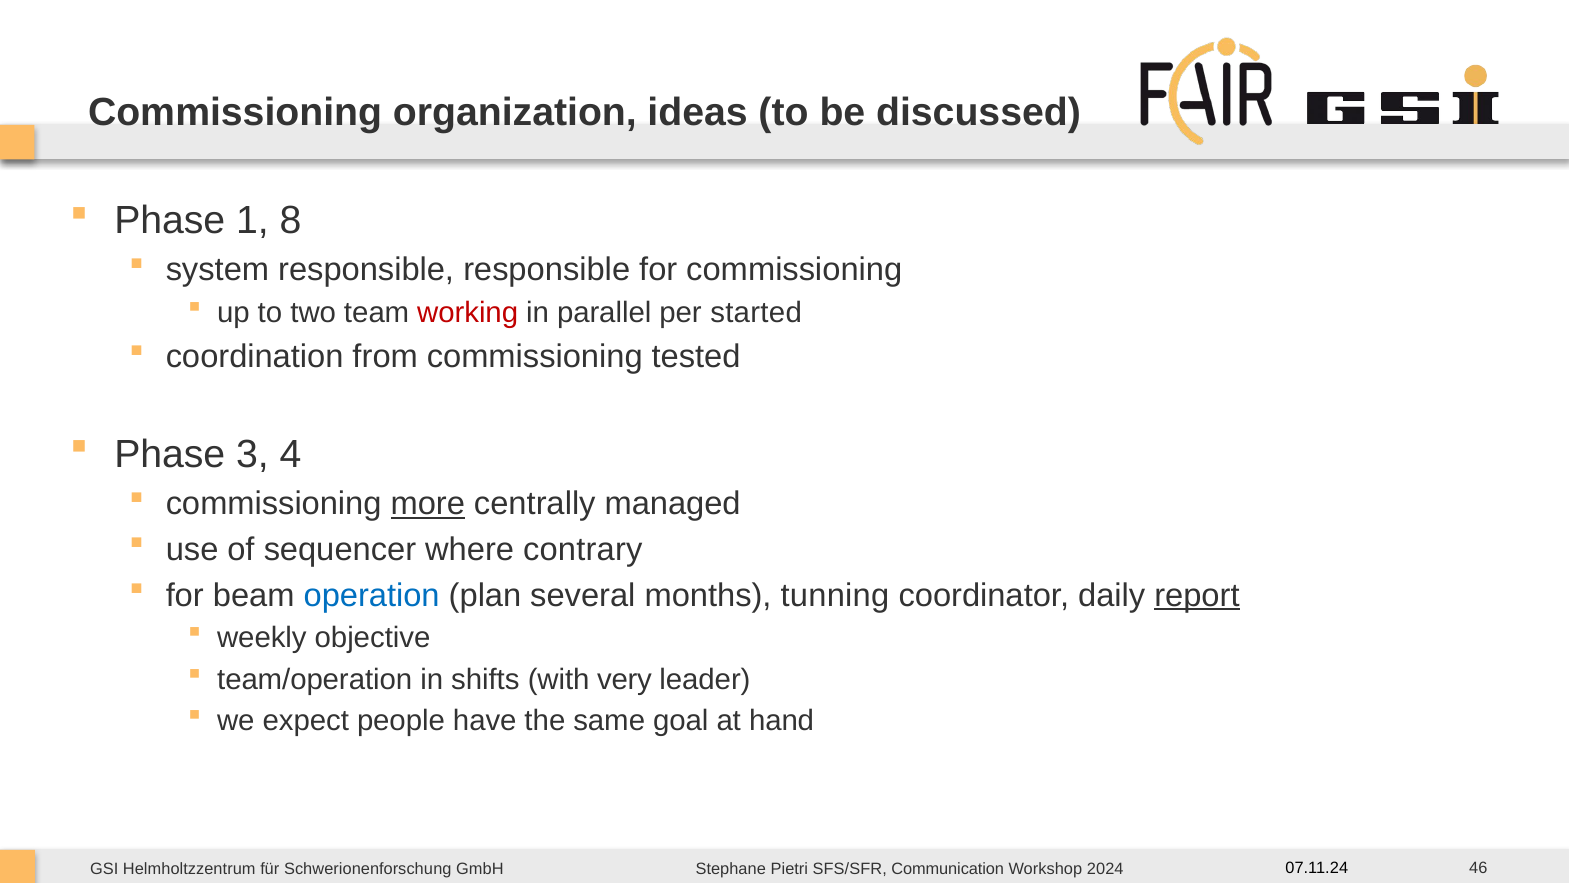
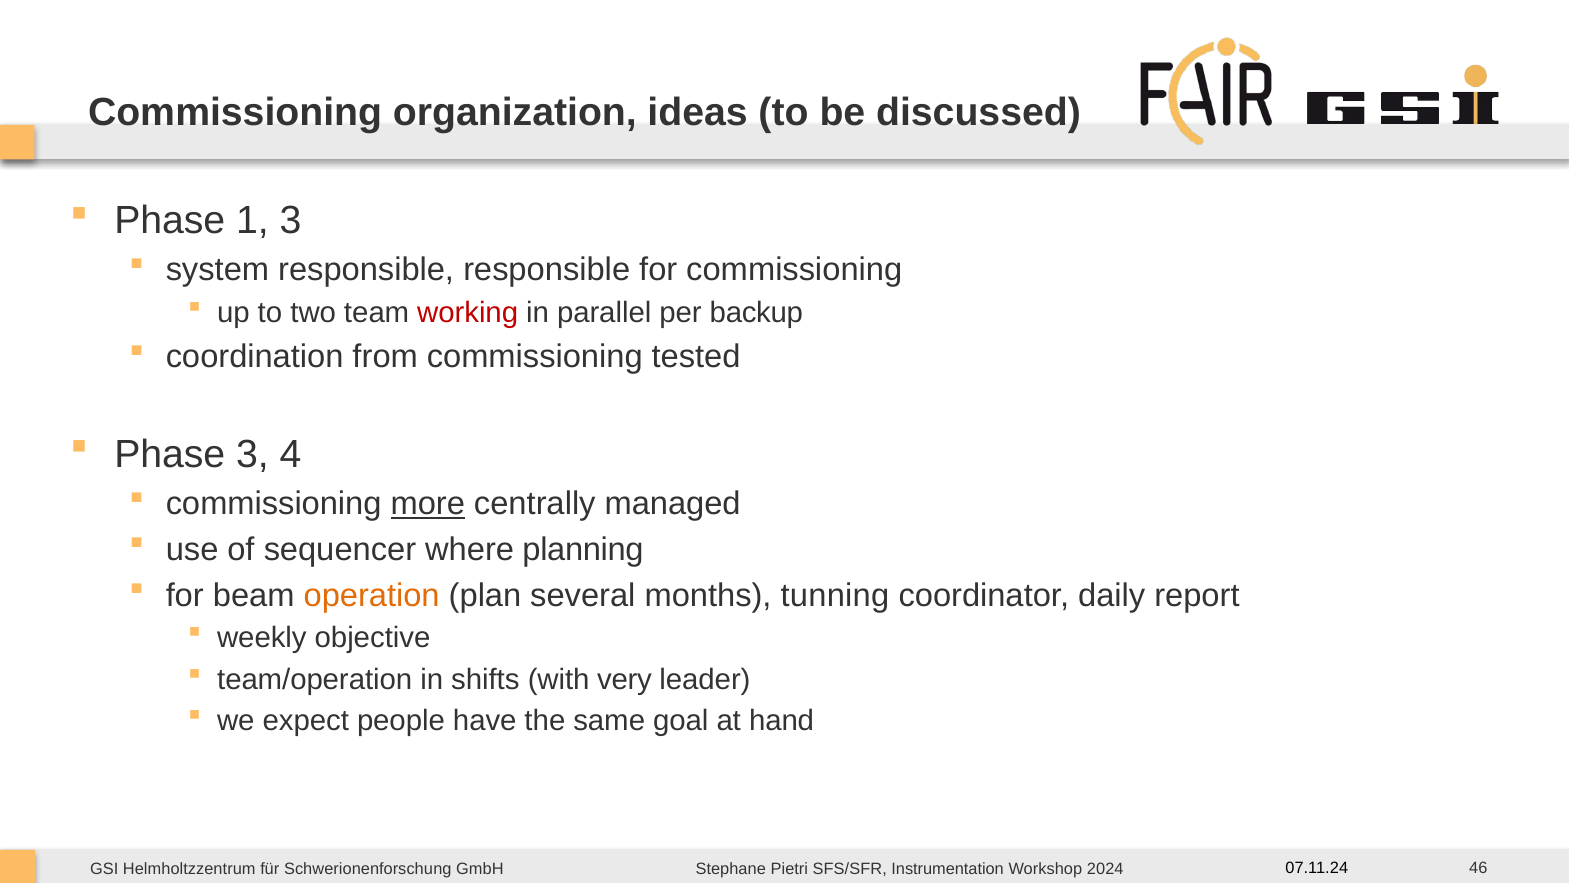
1 8: 8 -> 3
started: started -> backup
contrary: contrary -> planning
operation colour: blue -> orange
report underline: present -> none
Communication: Communication -> Instrumentation
